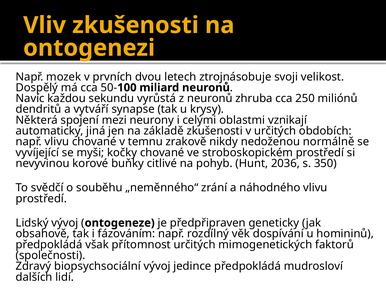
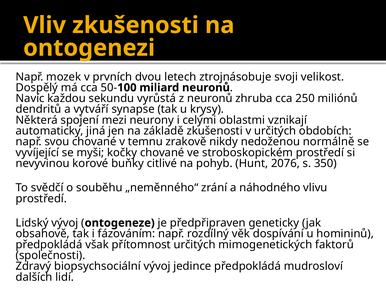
např vlivu: vlivu -> svou
2036: 2036 -> 2076
